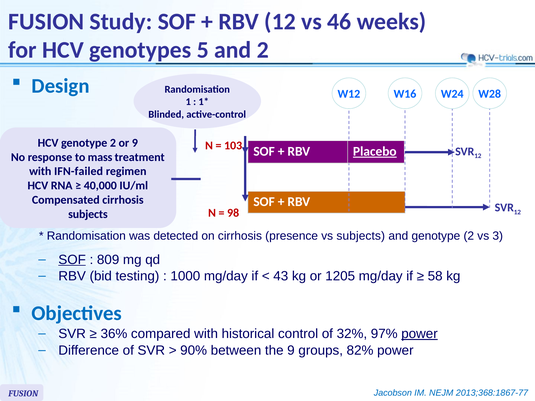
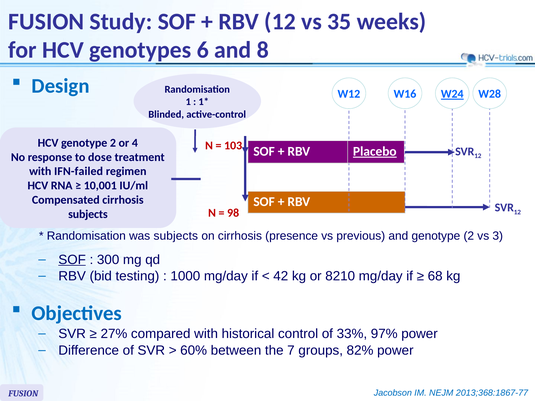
46: 46 -> 35
5: 5 -> 6
and 2: 2 -> 8
W24 underline: none -> present
or 9: 9 -> 4
mass: mass -> dose
40,000: 40,000 -> 10,001
was detected: detected -> subjects
vs subjects: subjects -> previous
809: 809 -> 300
43: 43 -> 42
1205: 1205 -> 8210
58: 58 -> 68
36%: 36% -> 27%
32%: 32% -> 33%
power at (419, 334) underline: present -> none
90%: 90% -> 60%
the 9: 9 -> 7
